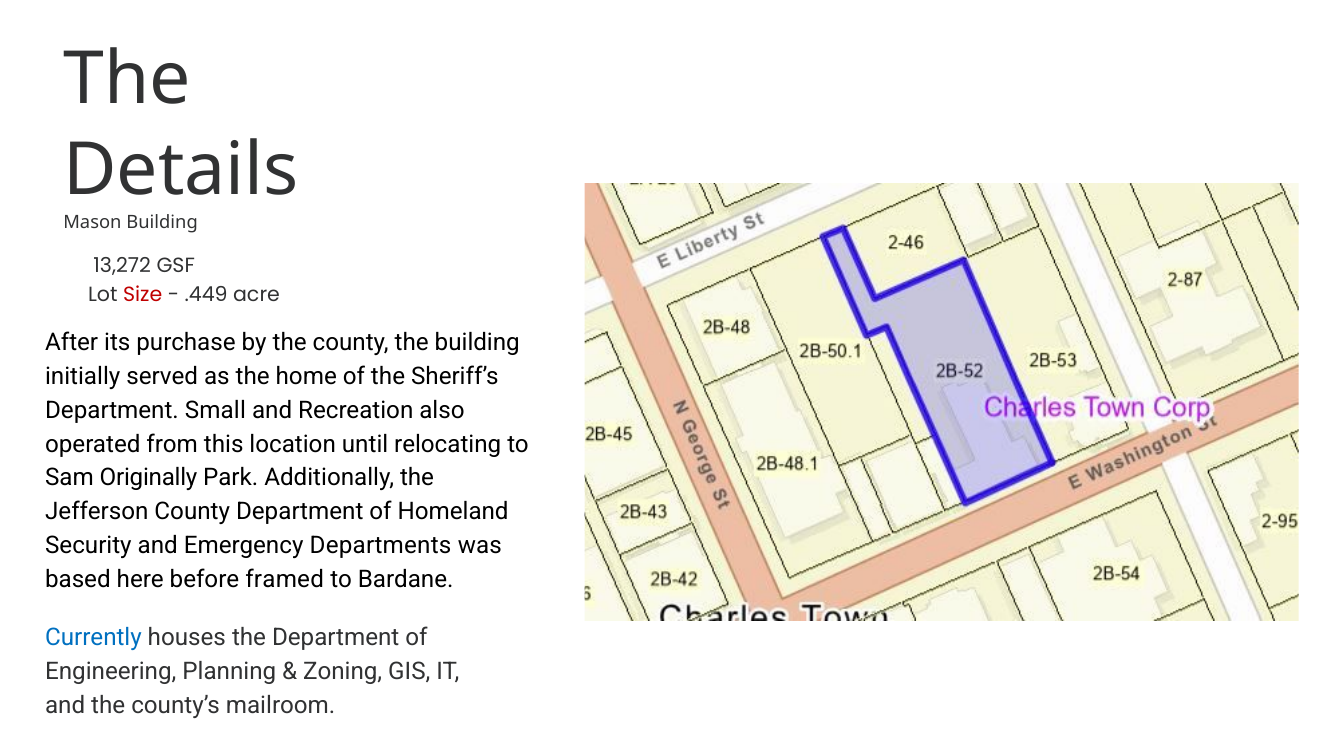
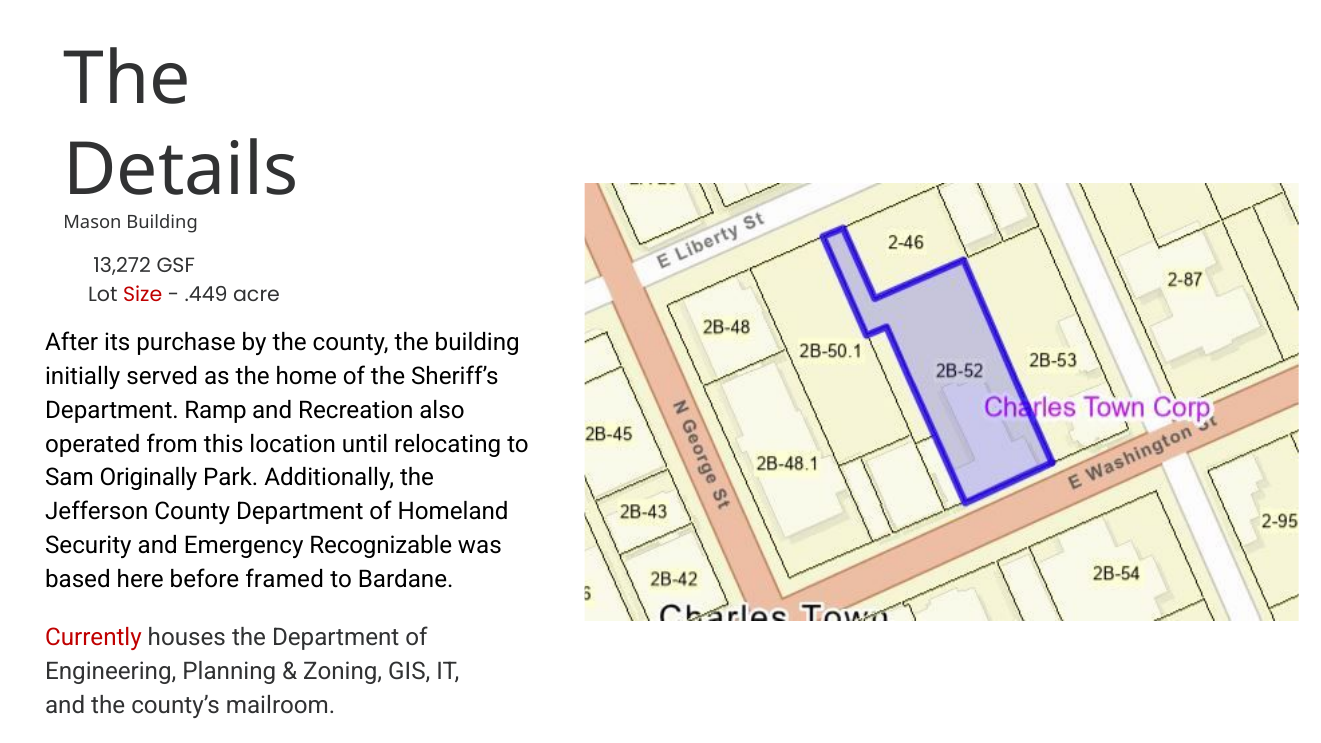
Small: Small -> Ramp
Departments: Departments -> Recognizable
Currently colour: blue -> red
